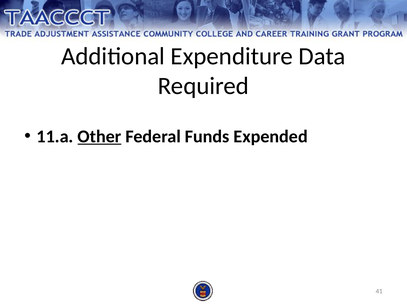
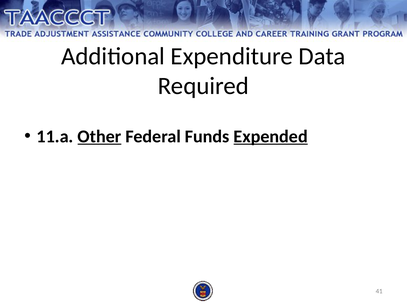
Expended underline: none -> present
